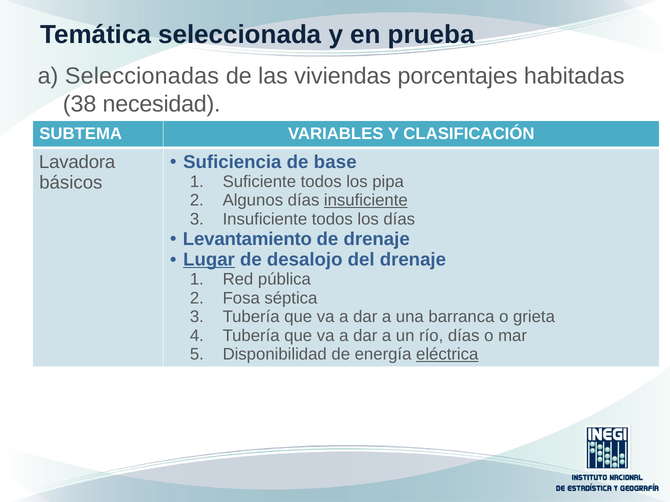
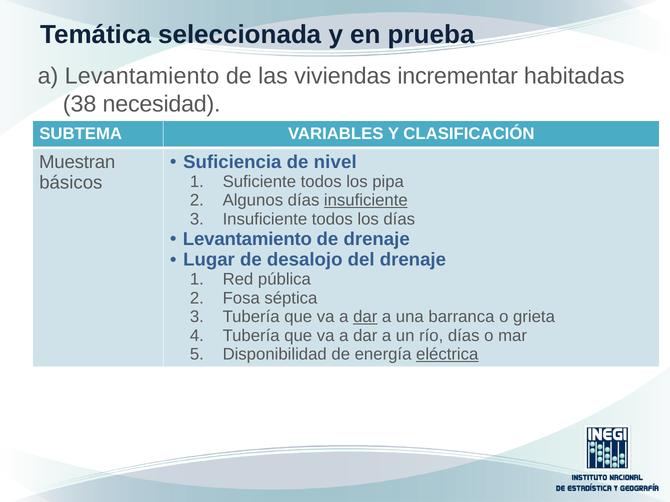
a Seleccionadas: Seleccionadas -> Levantamiento
porcentajes: porcentajes -> incrementar
base: base -> nivel
Lavadora: Lavadora -> Muestran
Lugar underline: present -> none
dar at (365, 317) underline: none -> present
